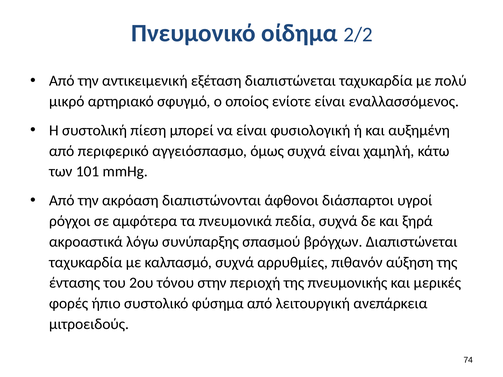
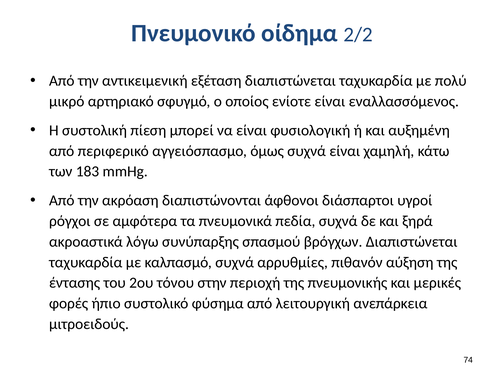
101: 101 -> 183
